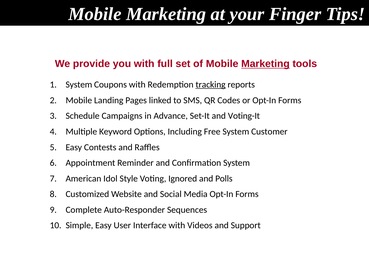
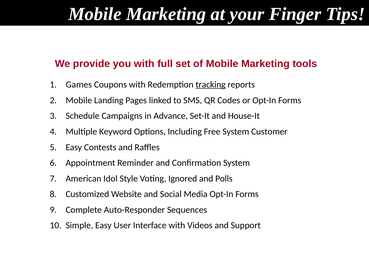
Marketing at (265, 64) underline: present -> none
System at (79, 85): System -> Games
Voting-It: Voting-It -> House-It
